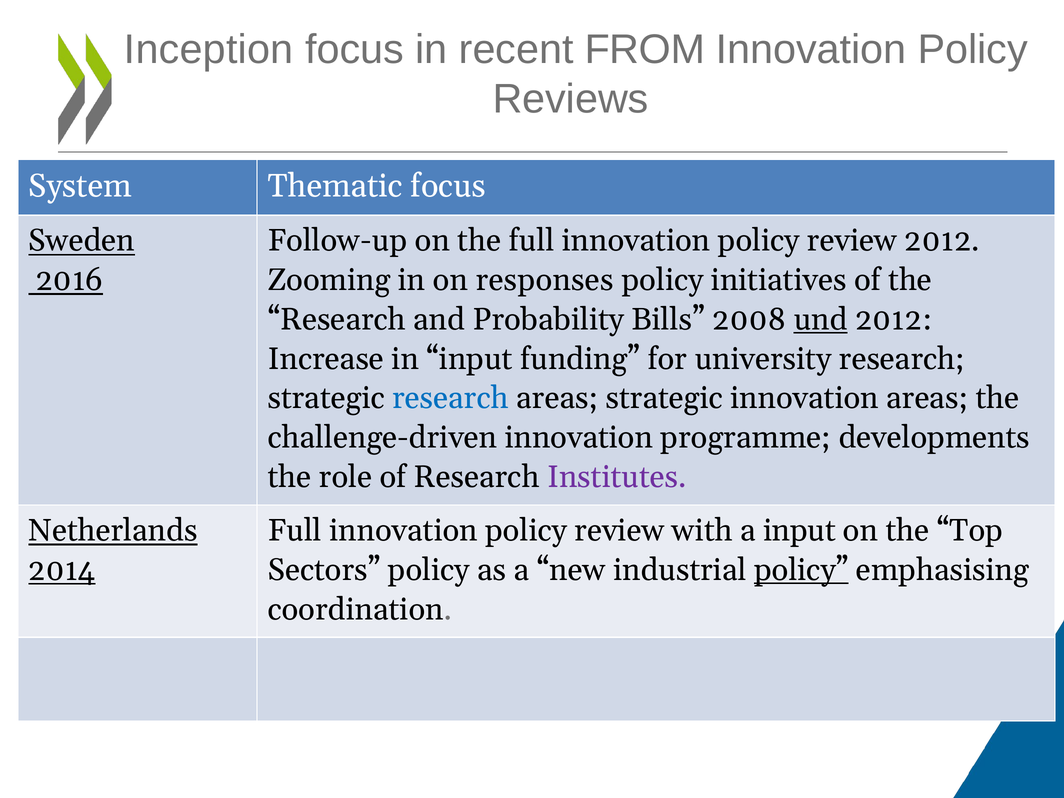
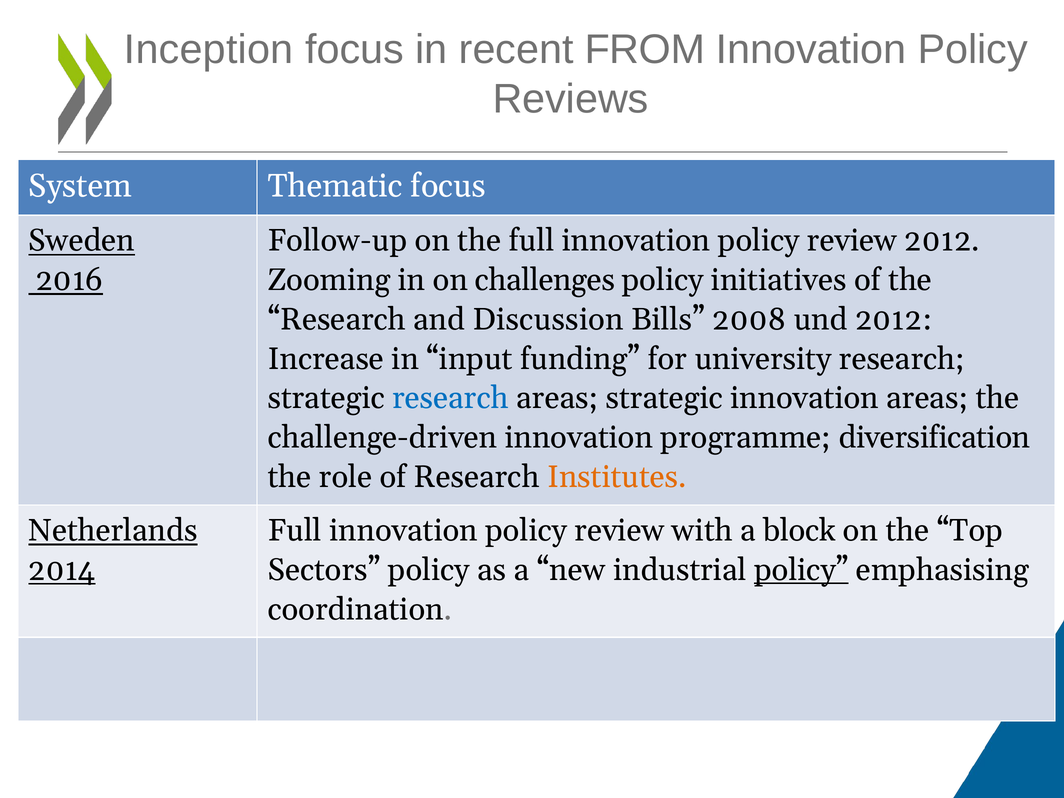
responses: responses -> challenges
Probability: Probability -> Discussion
und underline: present -> none
developments: developments -> diversification
Institutes colour: purple -> orange
a input: input -> block
